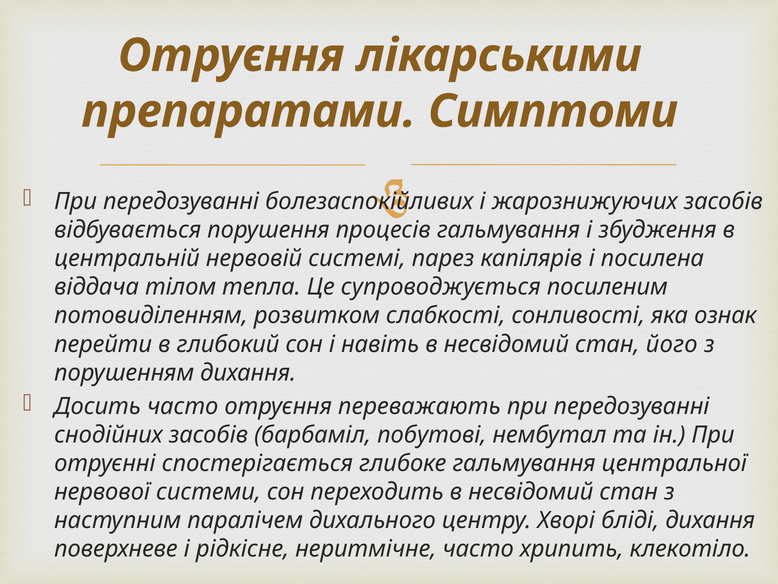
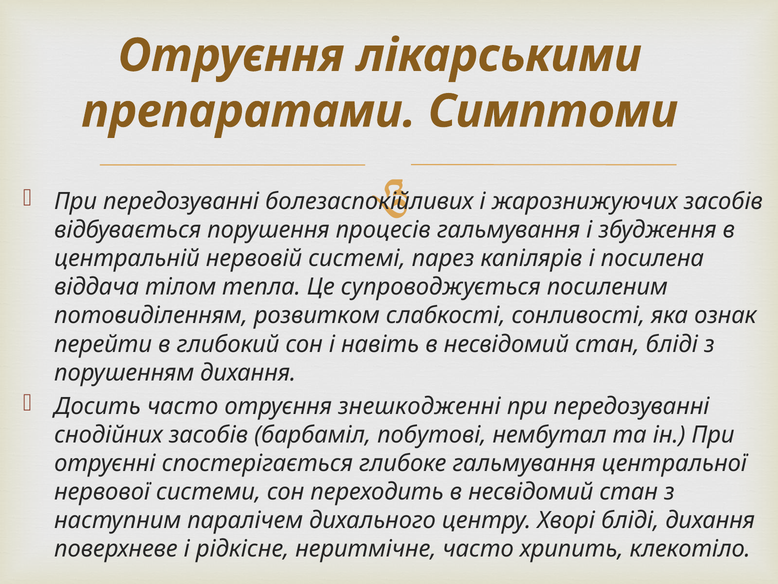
стан його: його -> бліді
переважають: переважають -> знешкодженні
